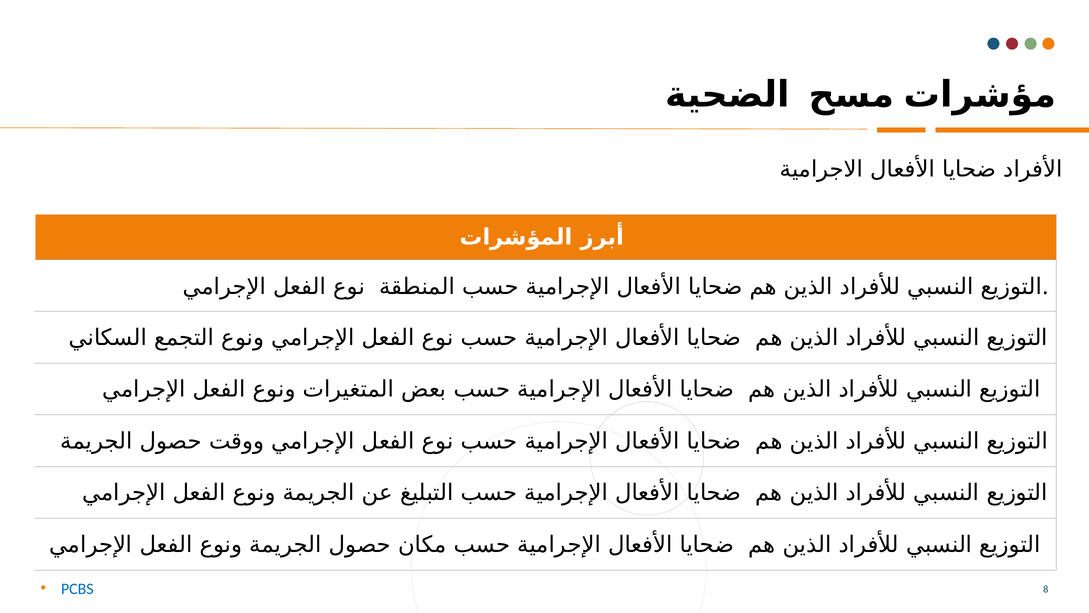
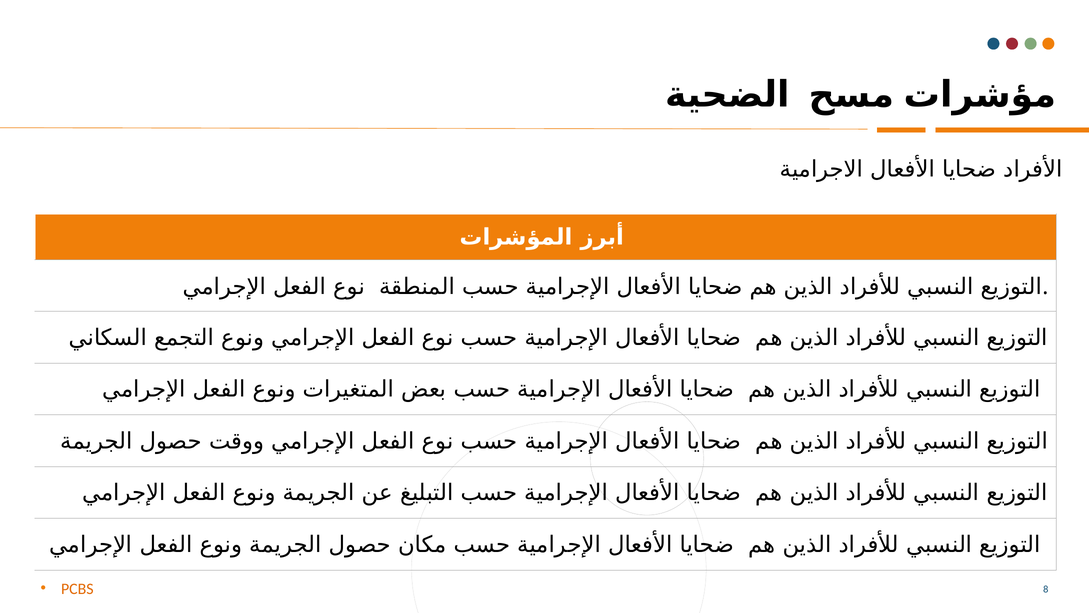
PCBS colour: blue -> orange
